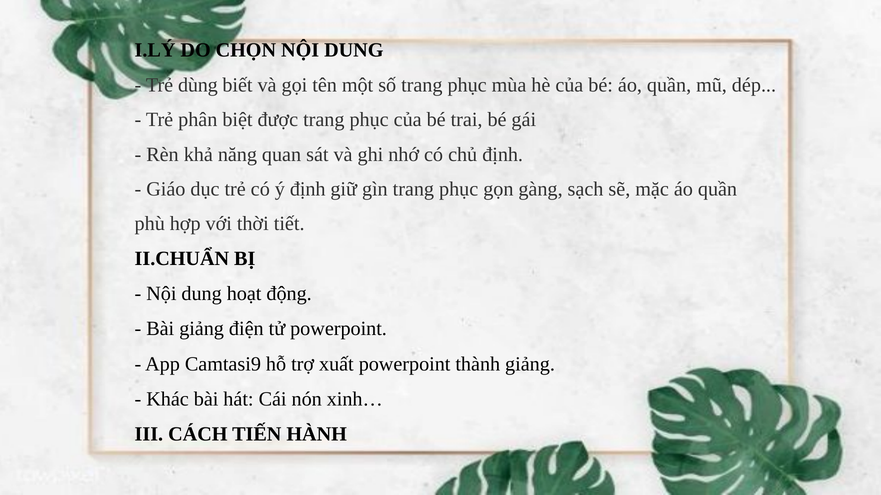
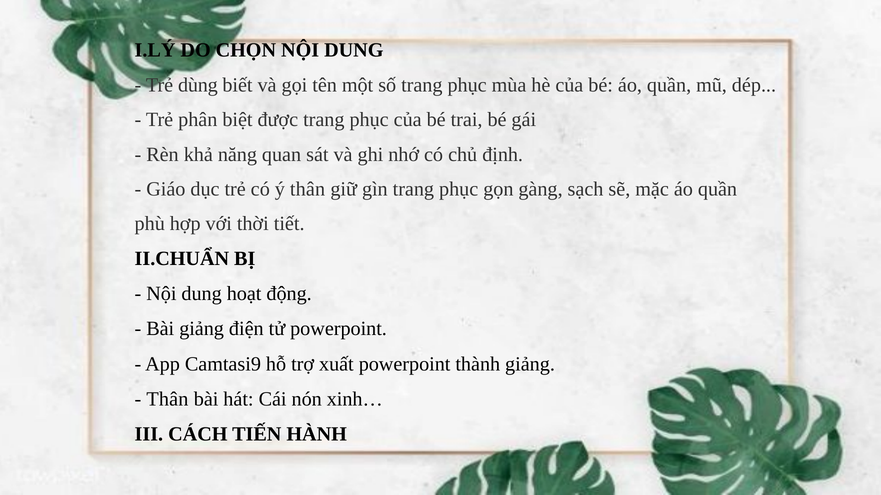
ý định: định -> thân
Khác at (168, 399): Khác -> Thân
